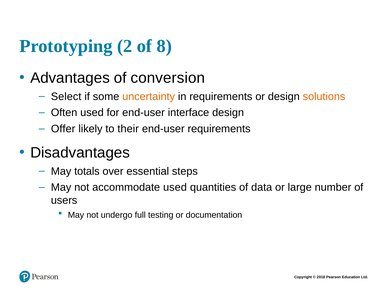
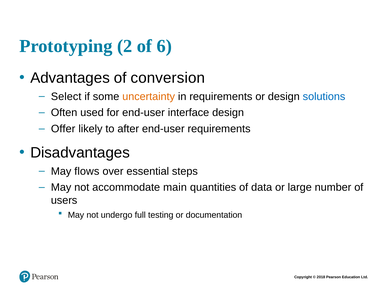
8: 8 -> 6
solutions colour: orange -> blue
their: their -> after
totals: totals -> flows
accommodate used: used -> main
